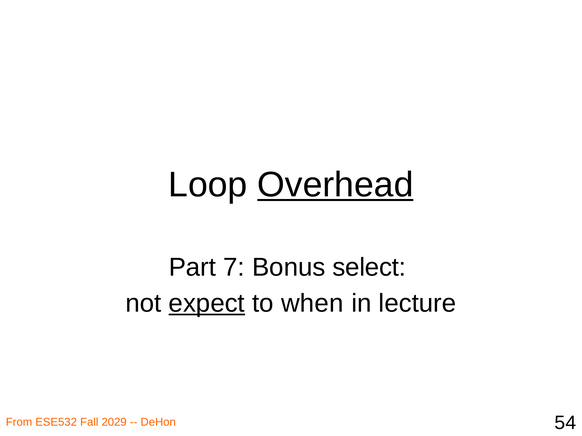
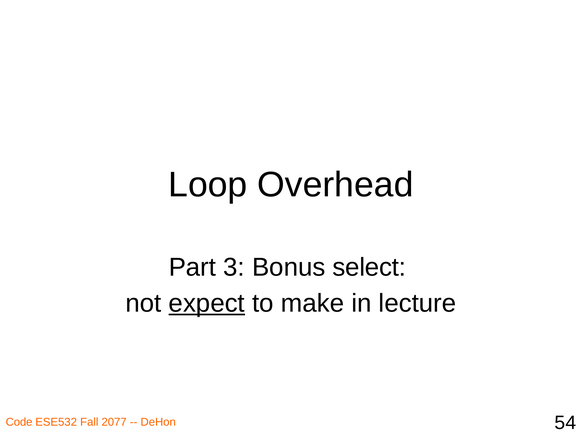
Overhead underline: present -> none
7: 7 -> 3
when: when -> make
From: From -> Code
2029: 2029 -> 2077
